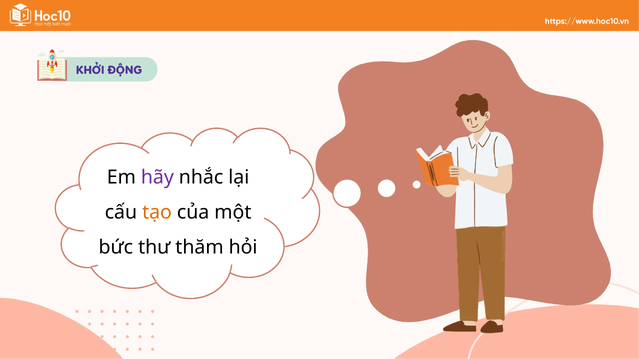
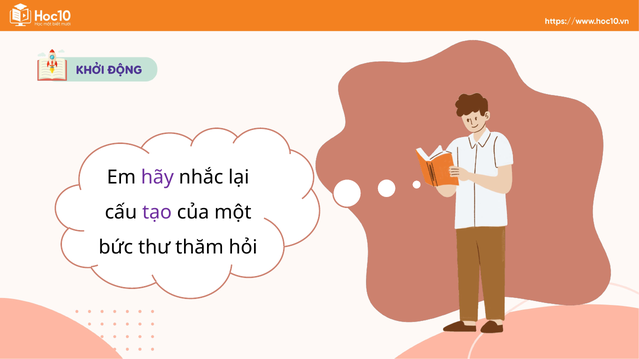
tạo colour: orange -> purple
